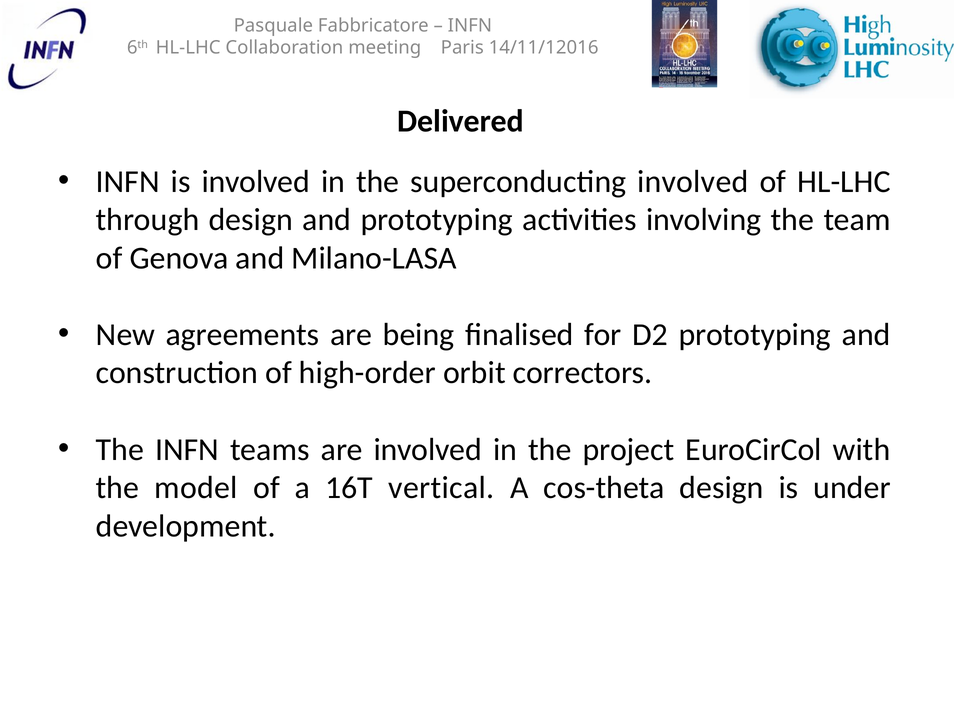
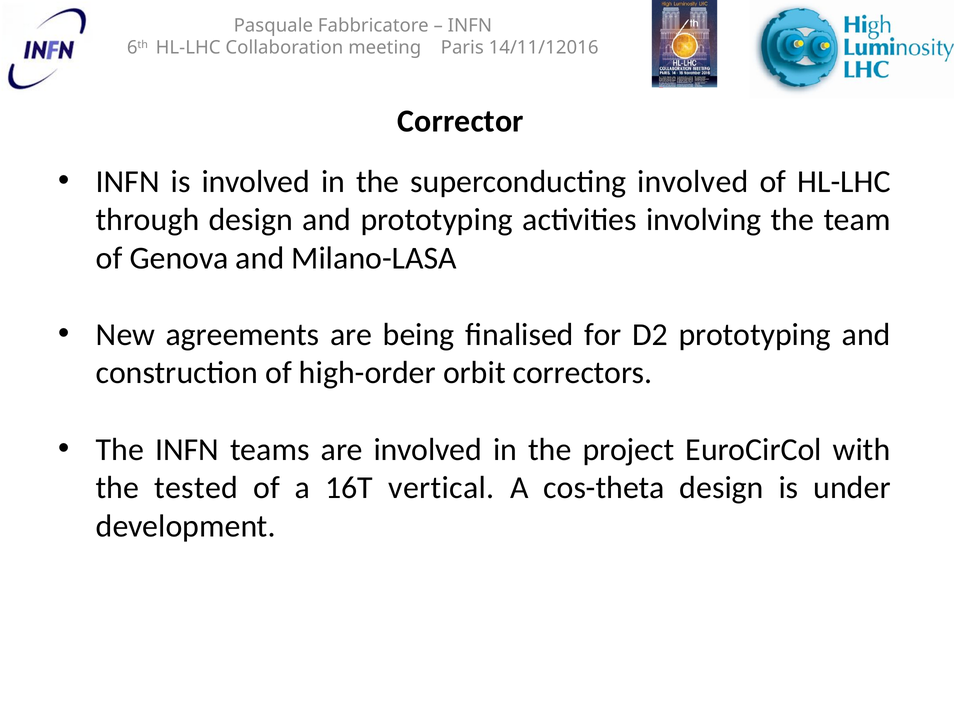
Delivered: Delivered -> Corrector
model: model -> tested
